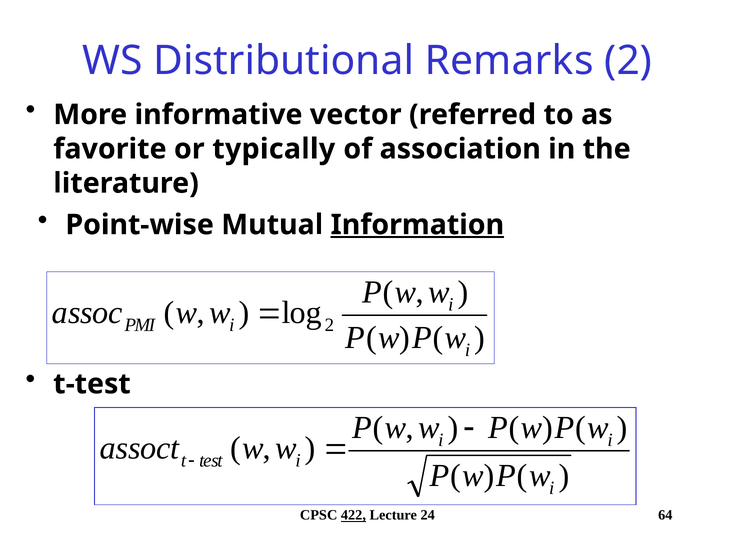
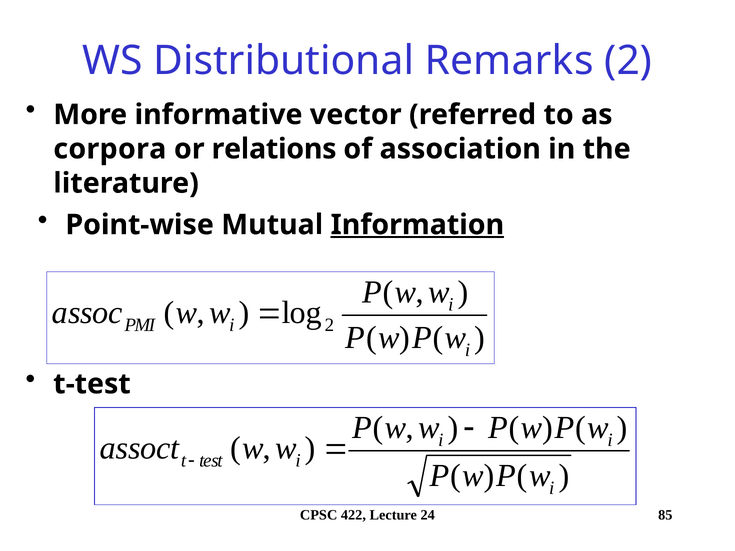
favorite: favorite -> corpora
typically: typically -> relations
422 underline: present -> none
64: 64 -> 85
